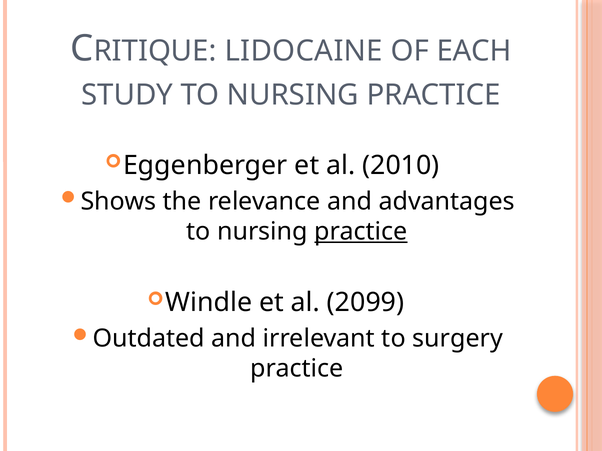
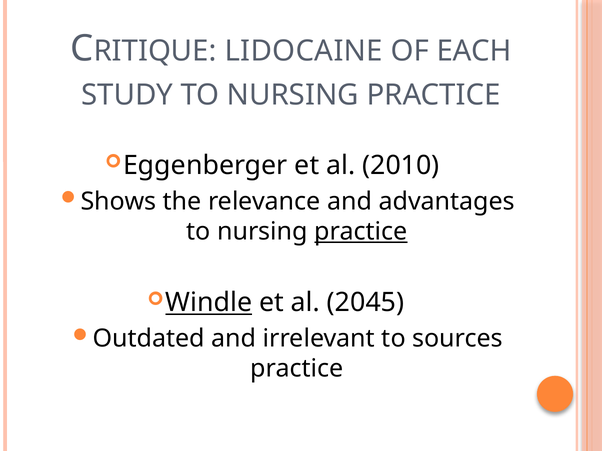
Windle underline: none -> present
2099: 2099 -> 2045
surgery: surgery -> sources
